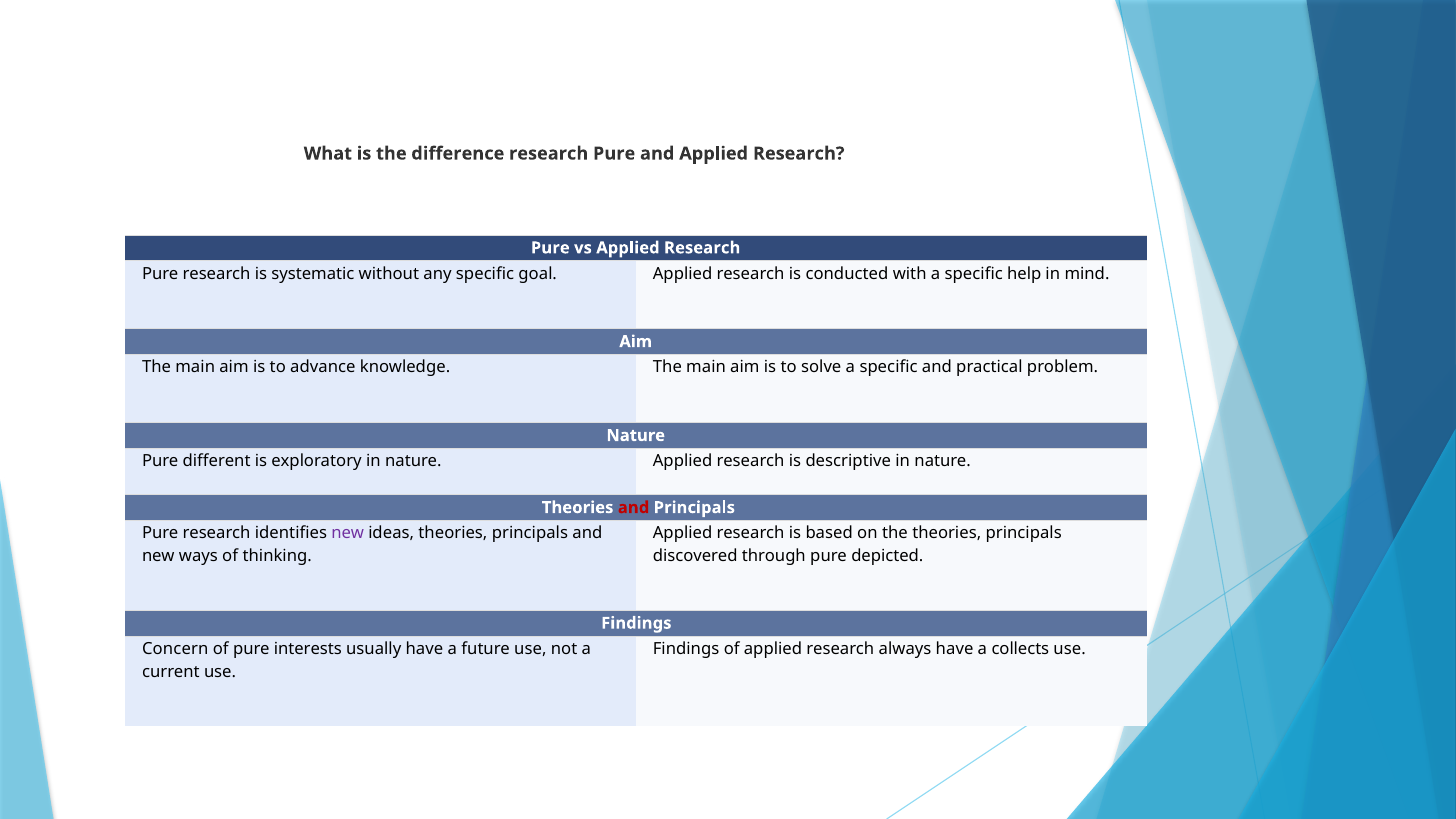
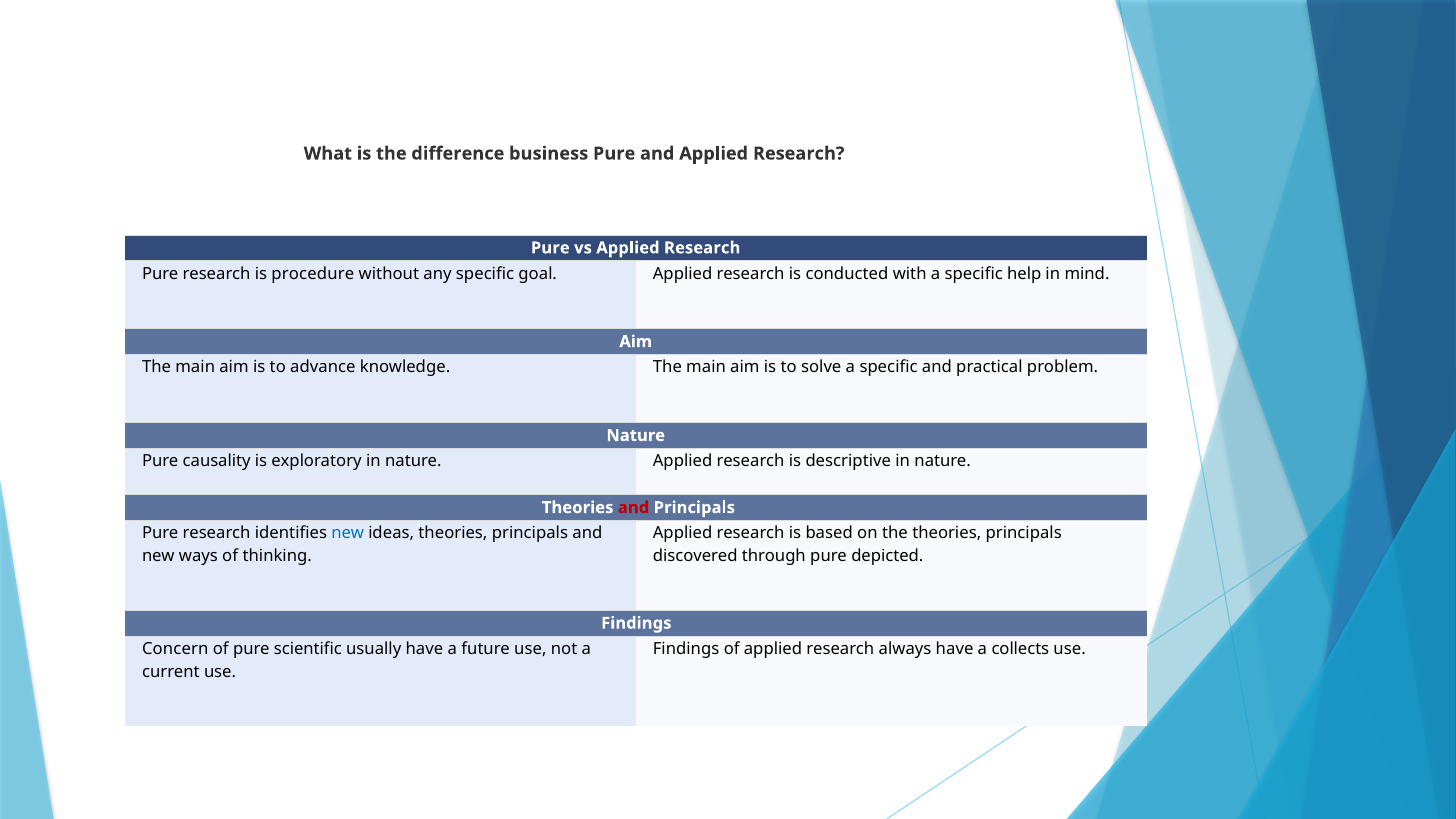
difference research: research -> business
systematic: systematic -> procedure
different: different -> causality
new at (348, 533) colour: purple -> blue
interests: interests -> scientific
